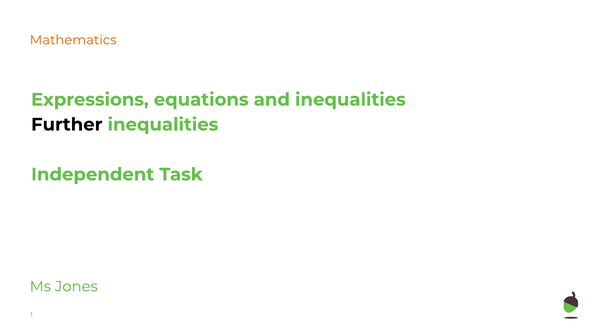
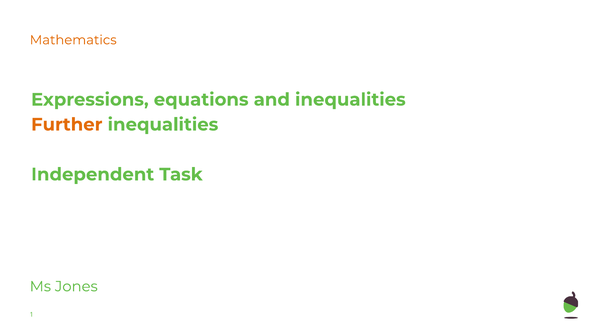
Further colour: black -> orange
